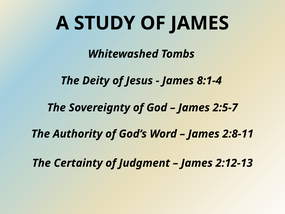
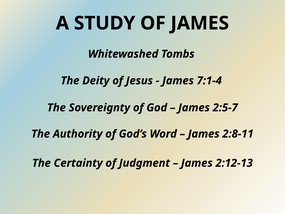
8:1-4: 8:1-4 -> 7:1-4
